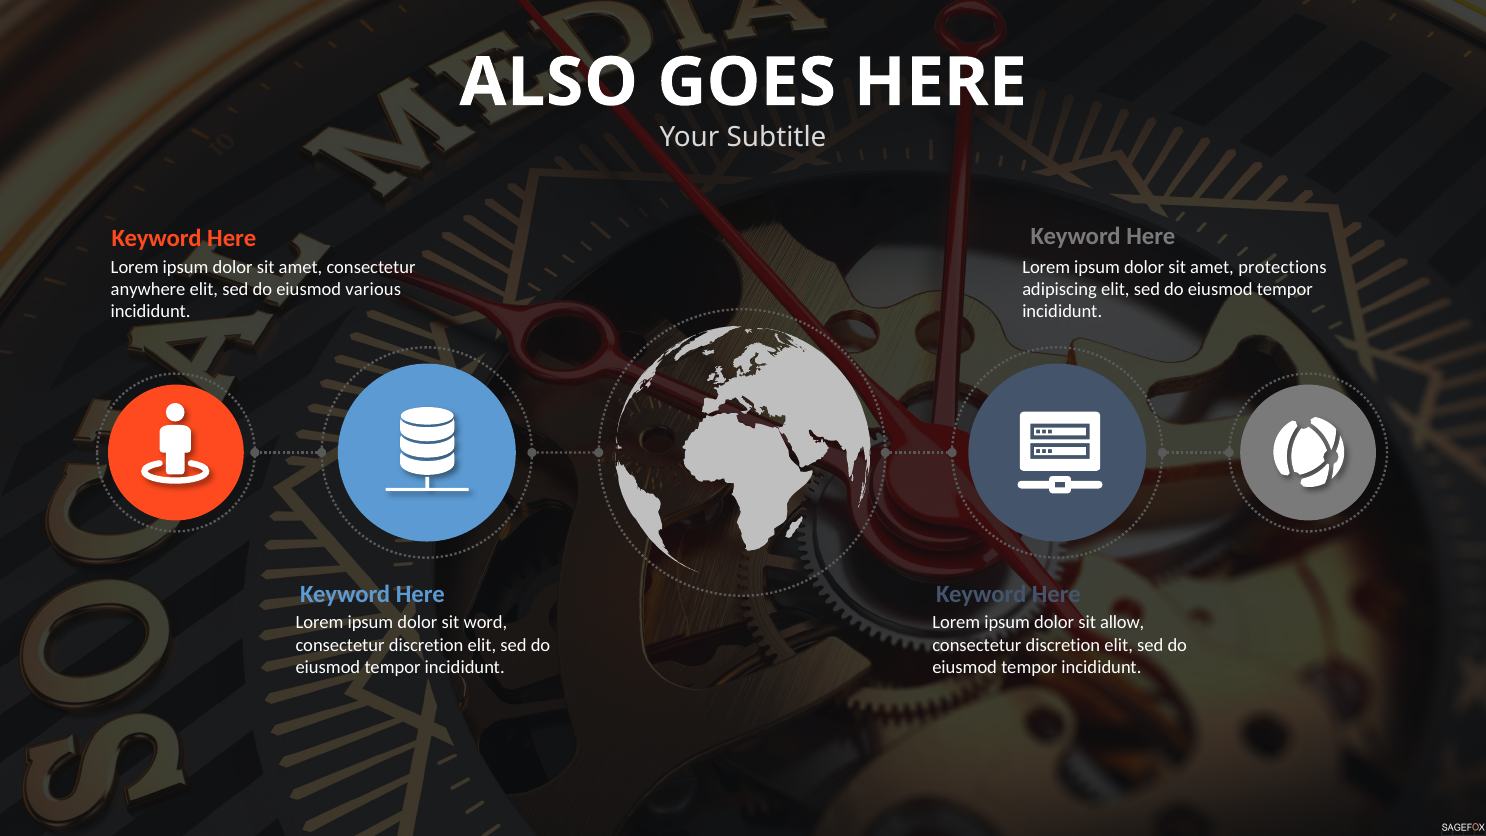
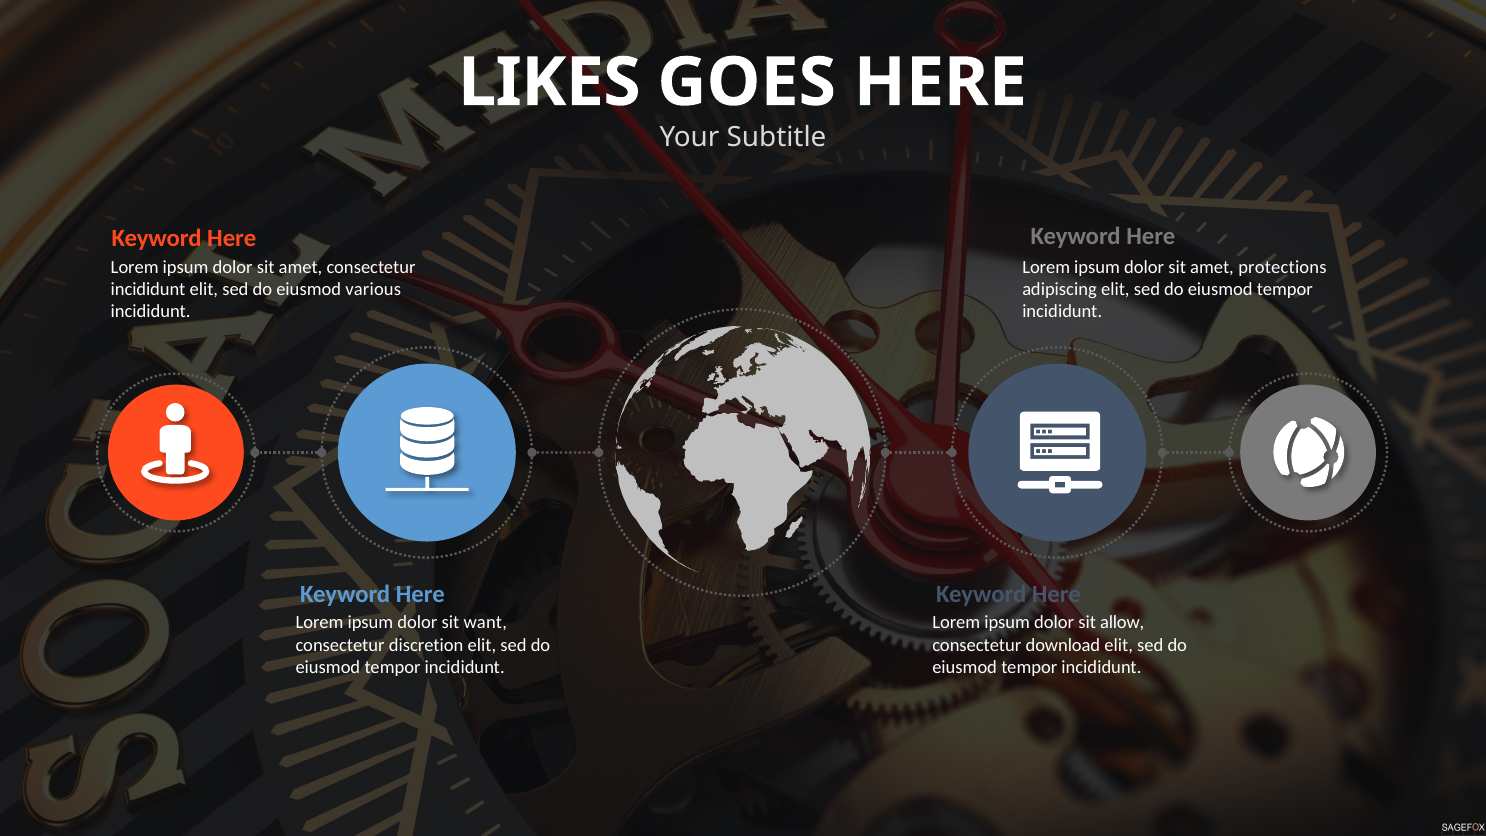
ALSO: ALSO -> LIKES
anywhere at (148, 289): anywhere -> incididunt
word: word -> want
discretion at (1063, 645): discretion -> download
